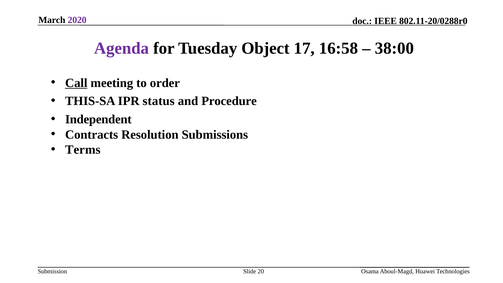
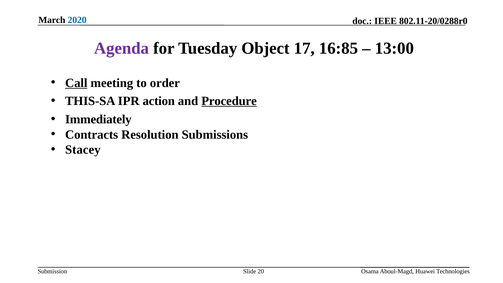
2020 colour: purple -> blue
16:58: 16:58 -> 16:85
38:00: 38:00 -> 13:00
status: status -> action
Procedure underline: none -> present
Independent: Independent -> Immediately
Terms: Terms -> Stacey
